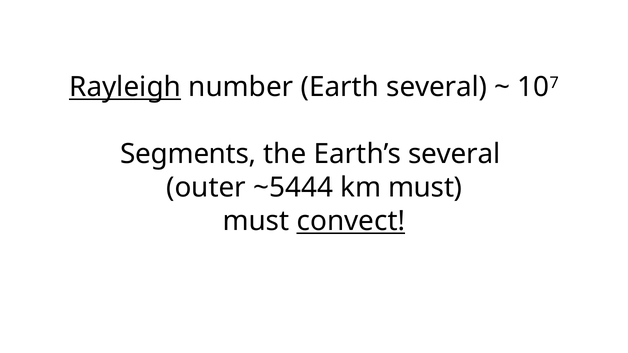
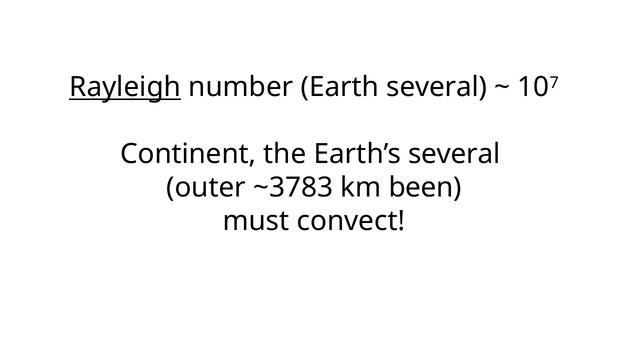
Segments: Segments -> Continent
~5444: ~5444 -> ~3783
km must: must -> been
convect underline: present -> none
